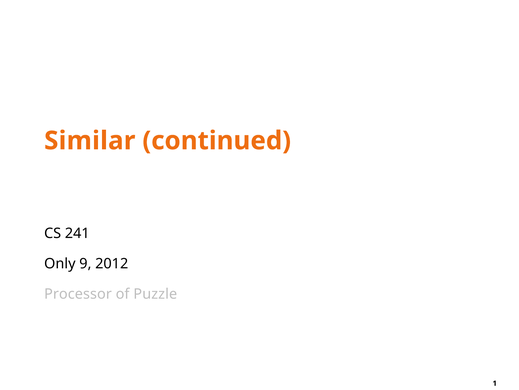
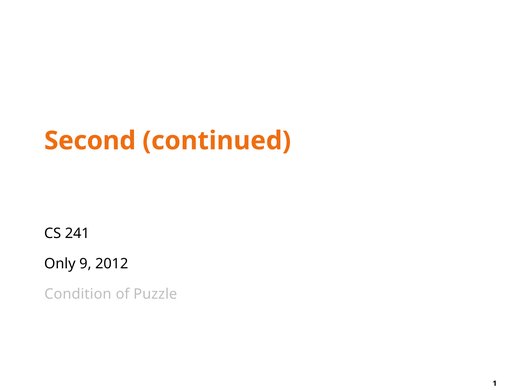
Similar: Similar -> Second
Processor: Processor -> Condition
